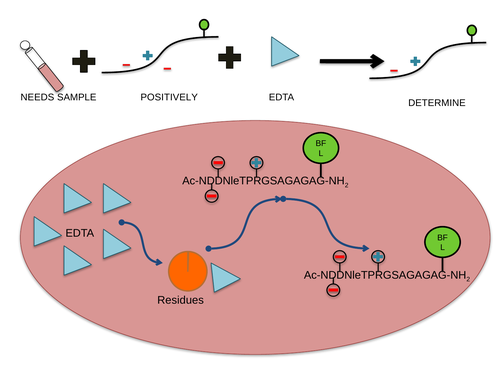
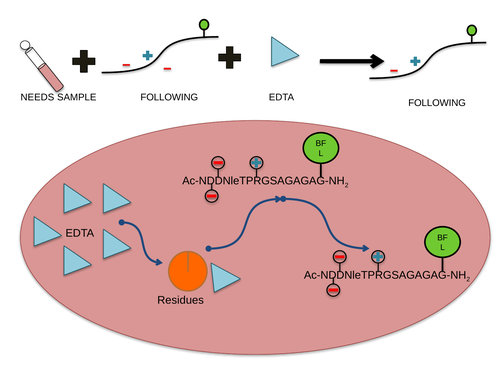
SAMPLE POSITIVELY: POSITIVELY -> FOLLOWING
DETERMINE at (437, 103): DETERMINE -> FOLLOWING
